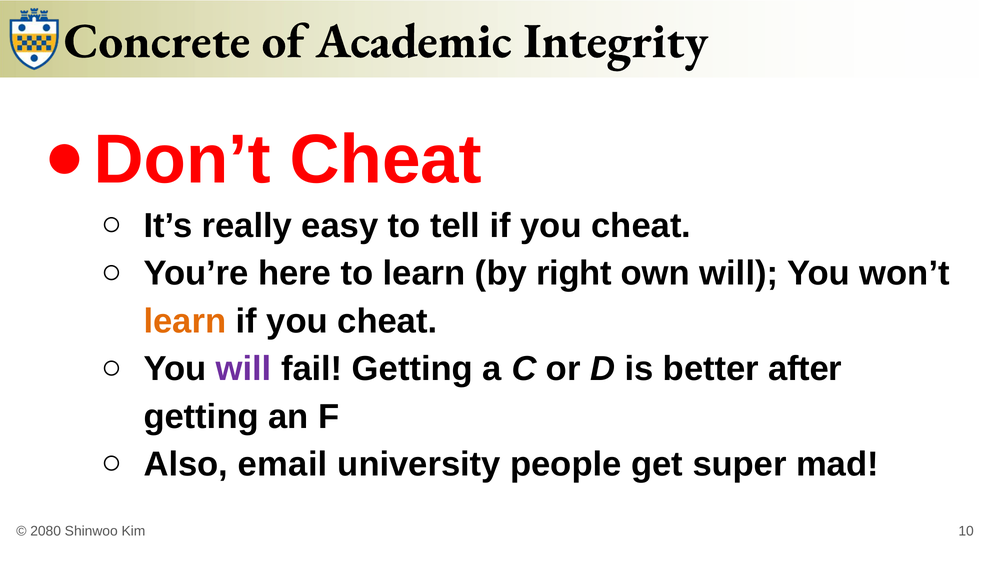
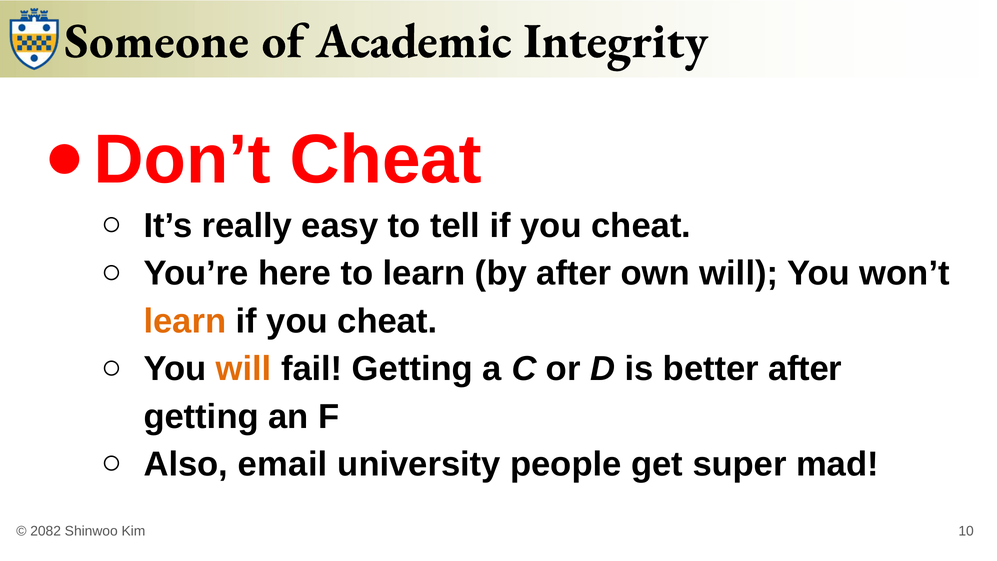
Concrete: Concrete -> Someone
by right: right -> after
will at (244, 369) colour: purple -> orange
2080: 2080 -> 2082
